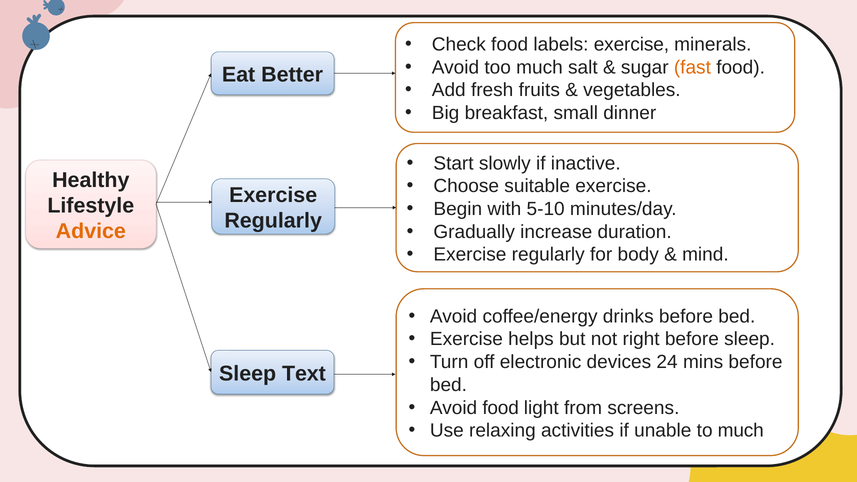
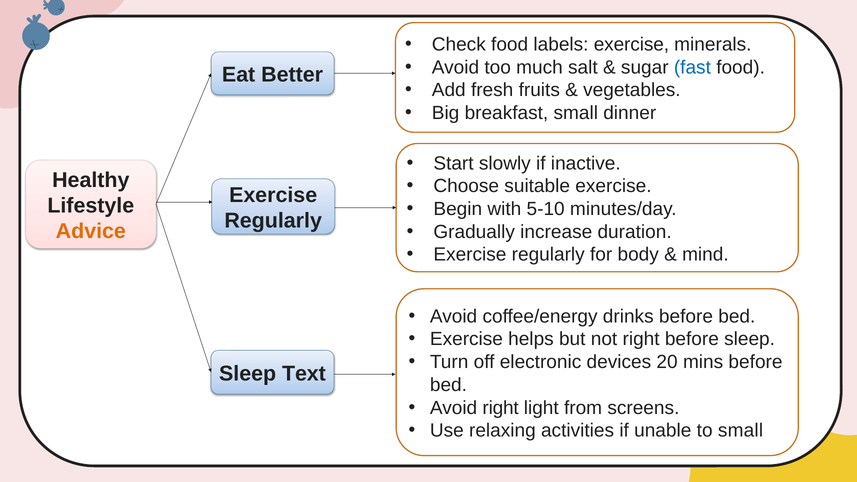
fast colour: orange -> blue
24: 24 -> 20
Avoid food: food -> right
to much: much -> small
